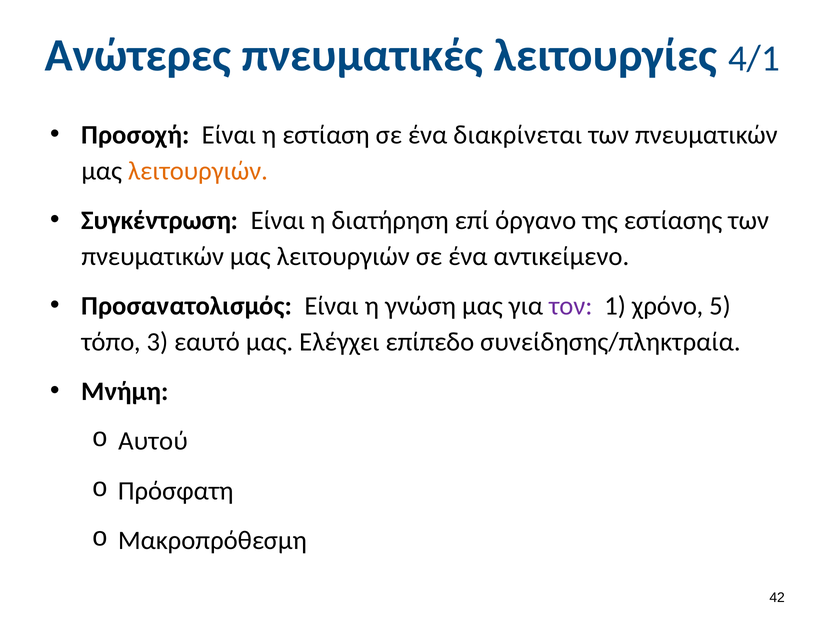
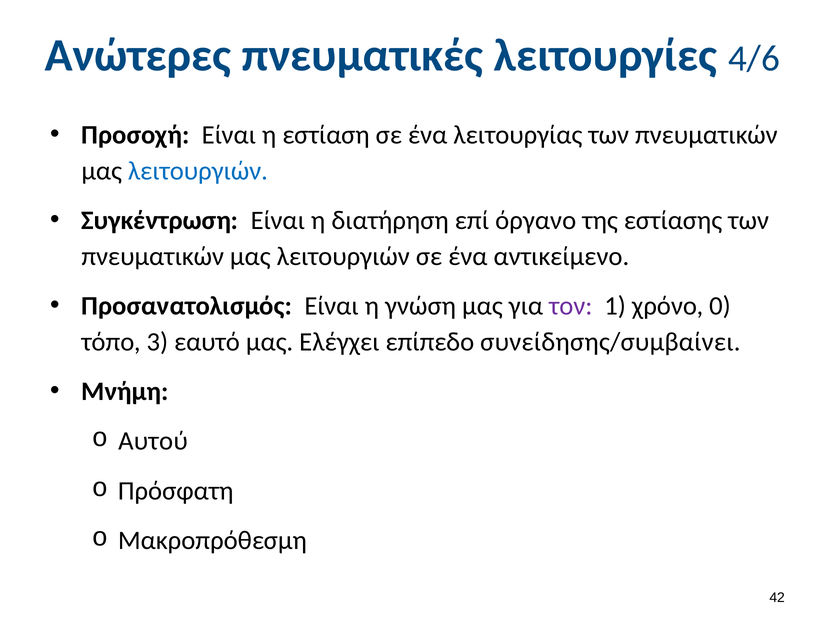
4/1: 4/1 -> 4/6
διακρίνεται: διακρίνεται -> λειτουργίας
λειτουργιών at (198, 171) colour: orange -> blue
5: 5 -> 0
συνείδησης/πληκτραία: συνείδησης/πληκτραία -> συνείδησης/συμβαίνει
